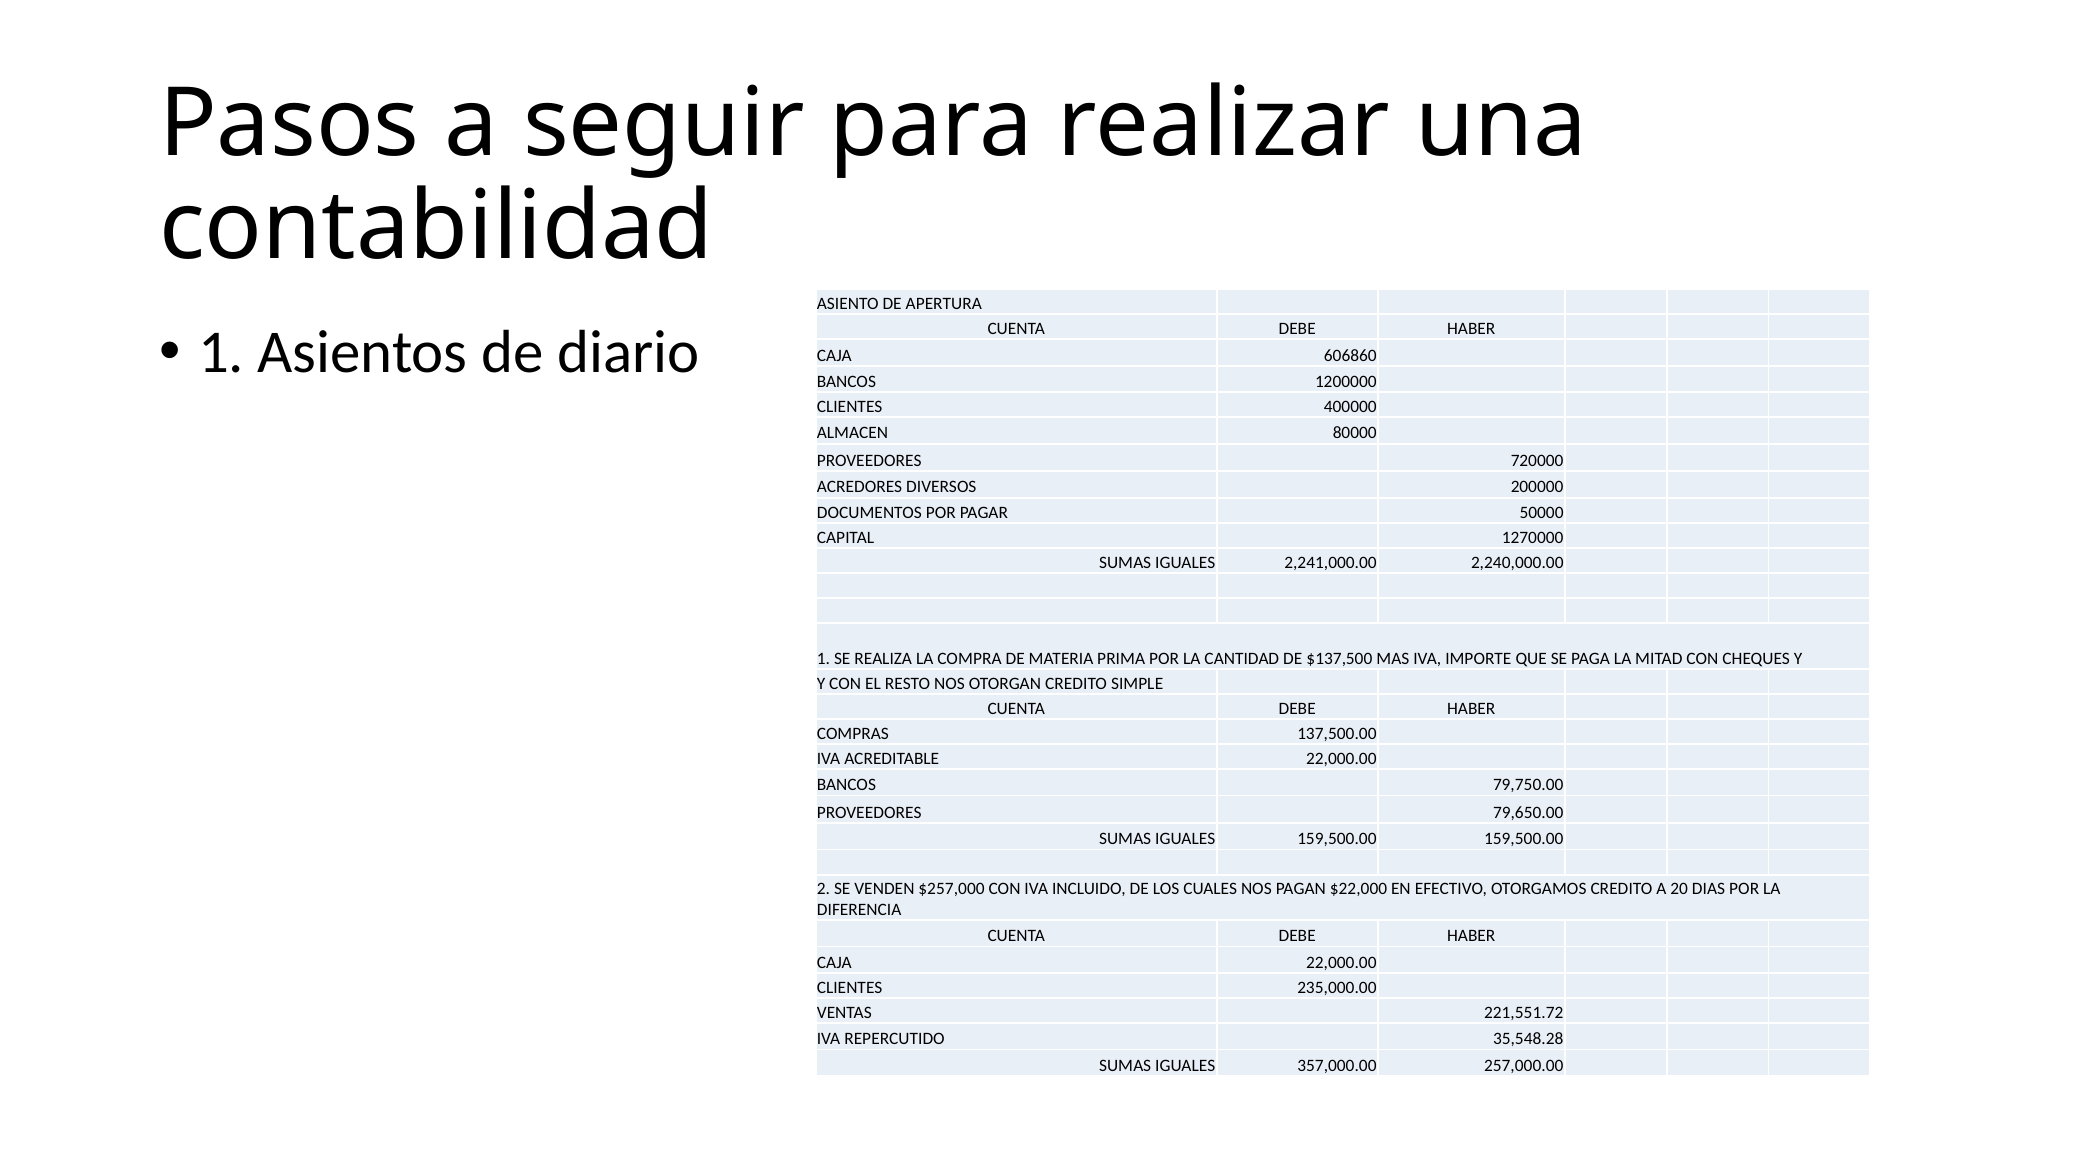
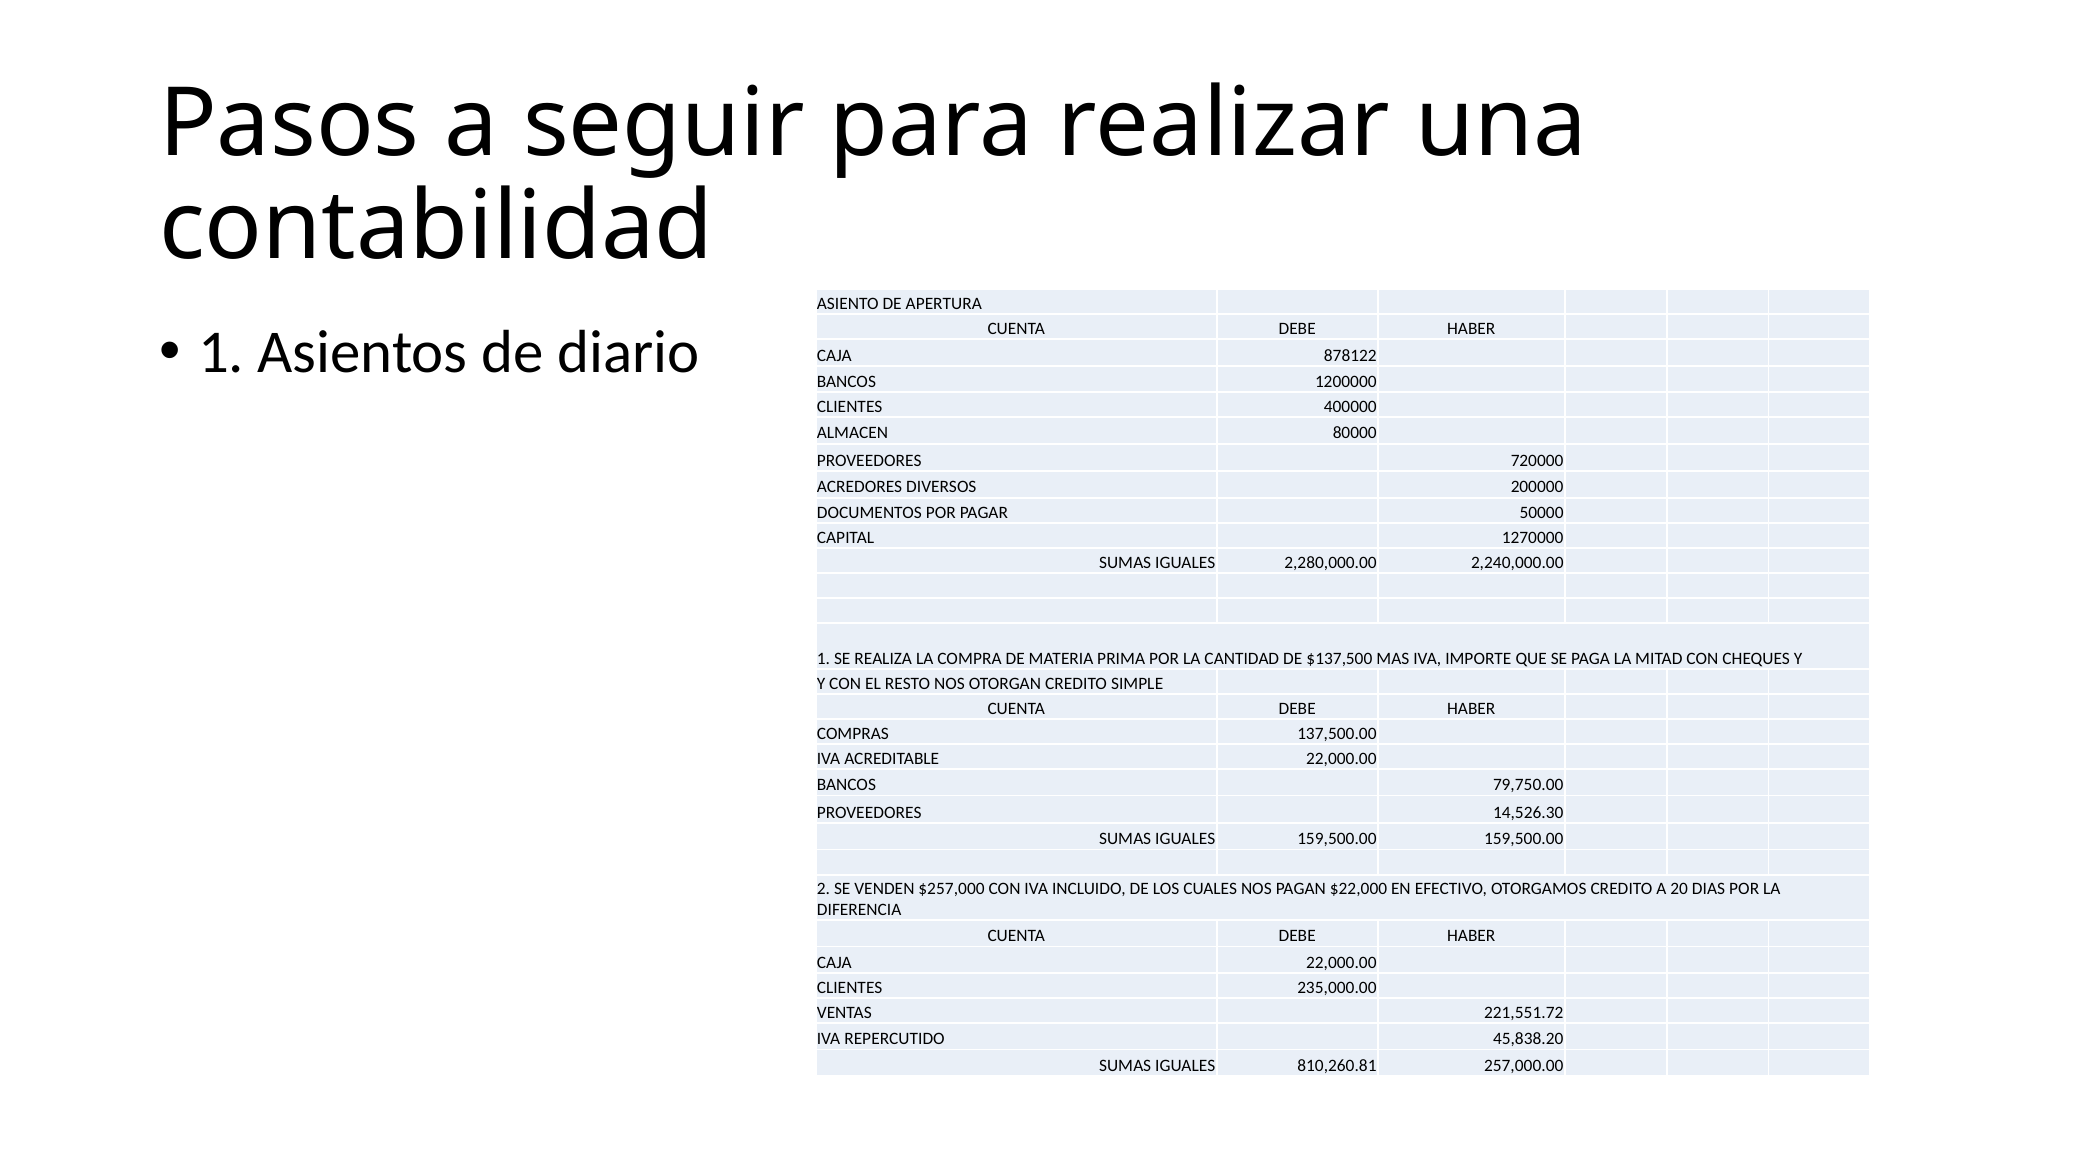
606860: 606860 -> 878122
2,241,000.00: 2,241,000.00 -> 2,280,000.00
79,650.00: 79,650.00 -> 14,526.30
35,548.28: 35,548.28 -> 45,838.20
357,000.00: 357,000.00 -> 810,260.81
